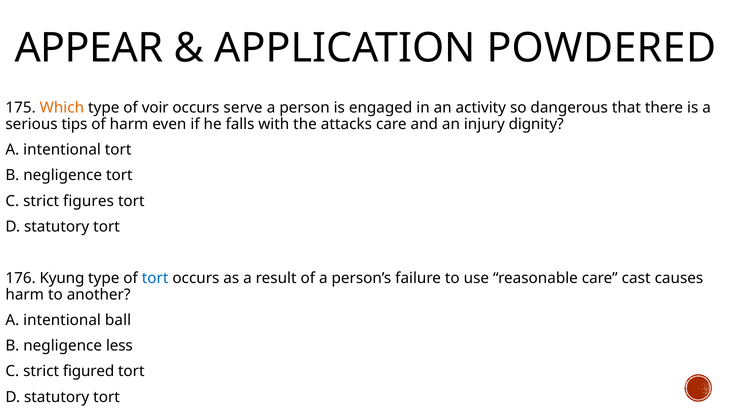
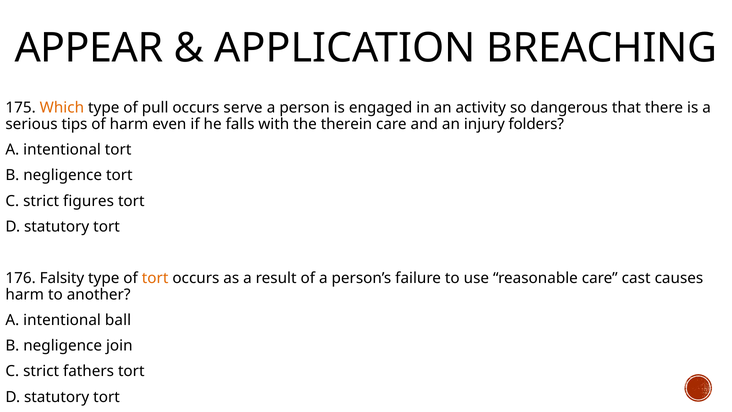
POWDERED: POWDERED -> BREACHING
voir: voir -> pull
attacks: attacks -> therein
dignity: dignity -> folders
Kyung: Kyung -> Falsity
tort at (155, 278) colour: blue -> orange
less: less -> join
figured: figured -> fathers
